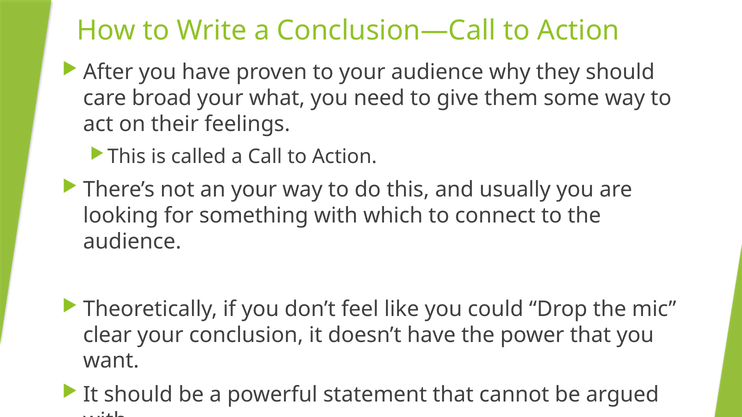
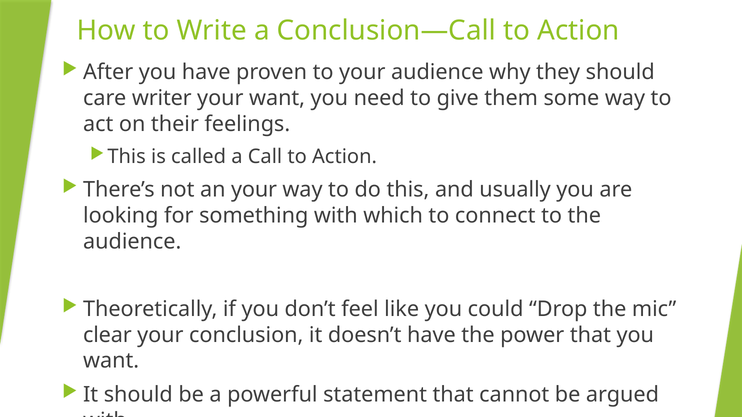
broad: broad -> writer
your what: what -> want
